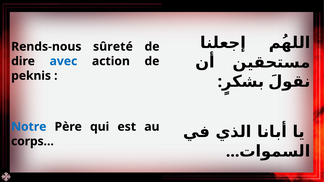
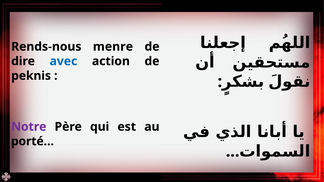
sûreté: sûreté -> menre
Notre colour: blue -> purple
corps…: corps… -> porté…
